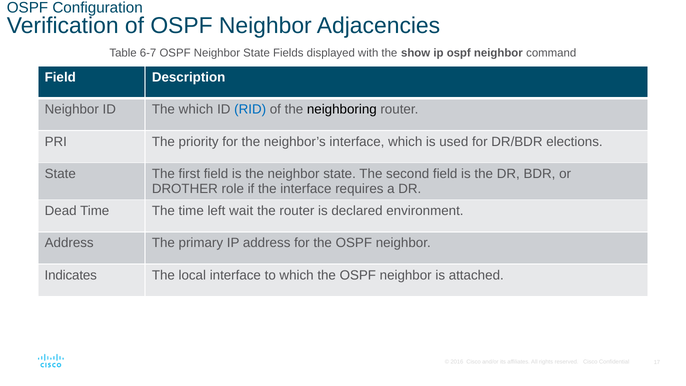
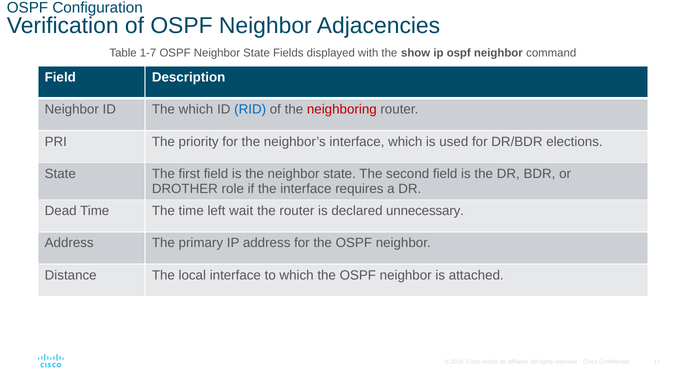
6-7: 6-7 -> 1-7
neighboring colour: black -> red
environment: environment -> unnecessary
Indicates: Indicates -> Distance
